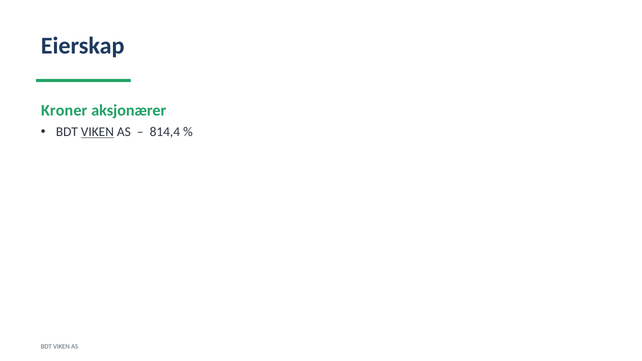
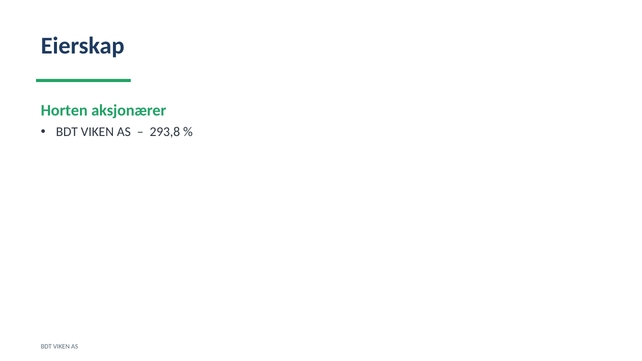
Kroner: Kroner -> Horten
VIKEN at (97, 132) underline: present -> none
814,4: 814,4 -> 293,8
